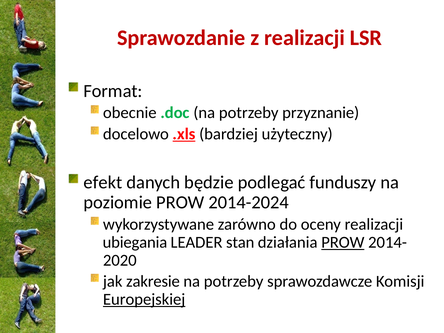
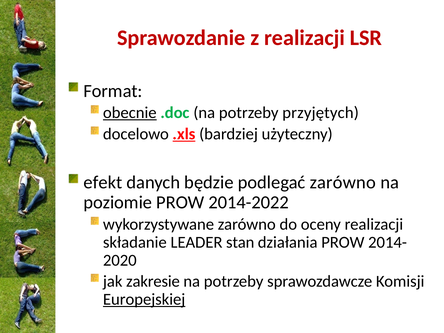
obecnie underline: none -> present
przyznanie: przyznanie -> przyjętych
podlegać funduszy: funduszy -> zarówno
2014-2024: 2014-2024 -> 2014-2022
ubiegania: ubiegania -> składanie
PROW at (343, 242) underline: present -> none
